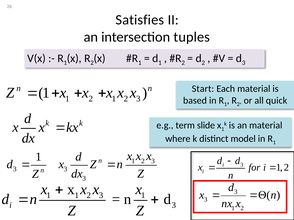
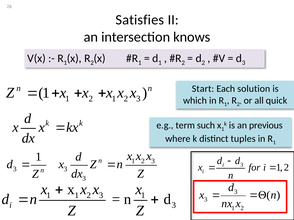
tuples: tuples -> knows
Each material: material -> solution
based: based -> which
slide: slide -> such
an material: material -> previous
model: model -> tuples
